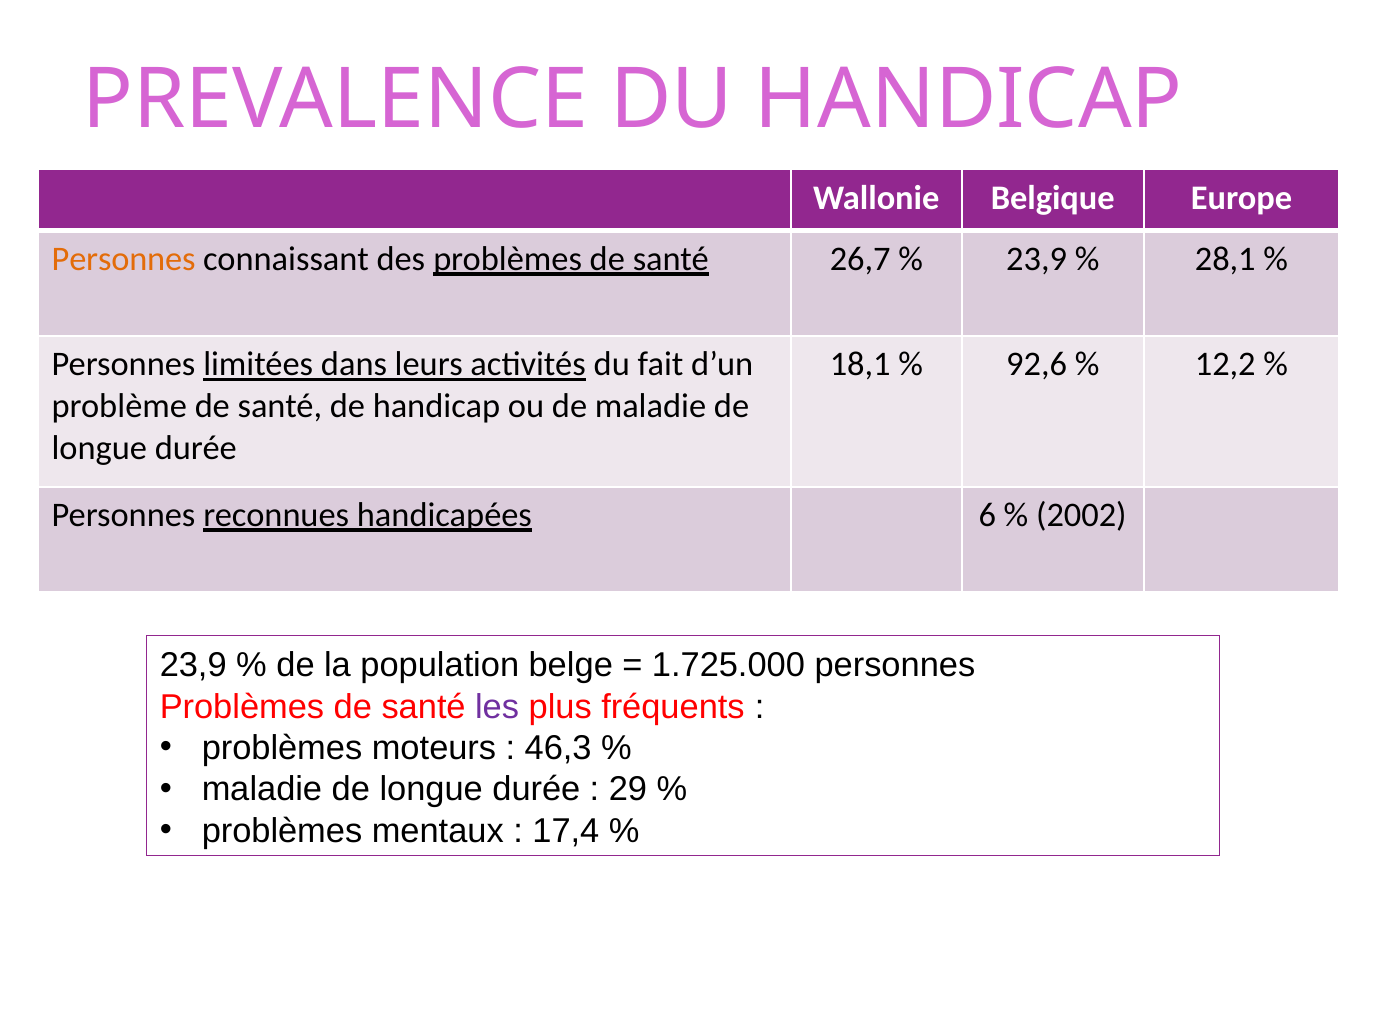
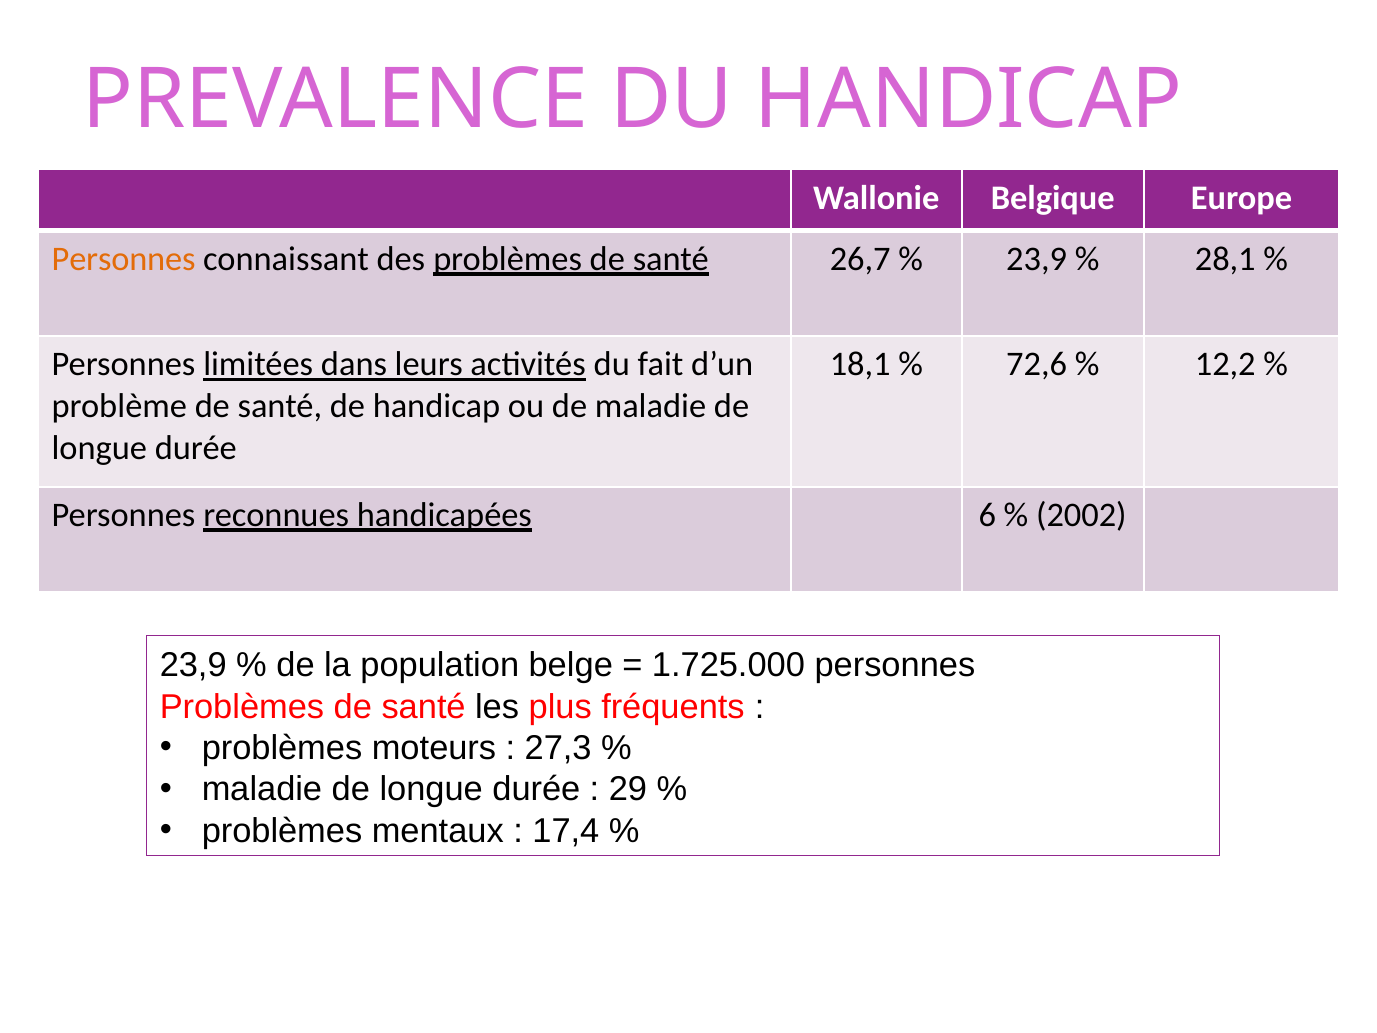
92,6: 92,6 -> 72,6
les colour: purple -> black
46,3: 46,3 -> 27,3
